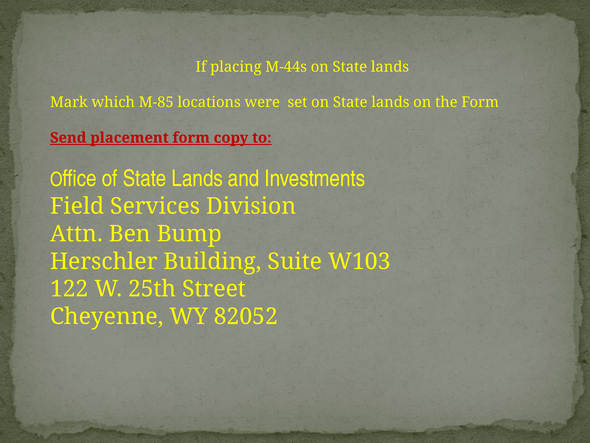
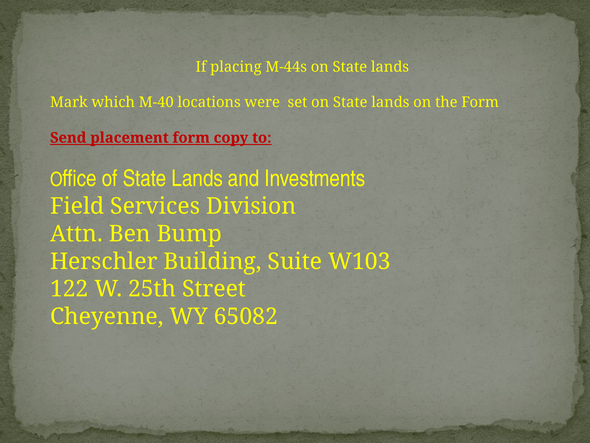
M-85: M-85 -> M-40
82052: 82052 -> 65082
